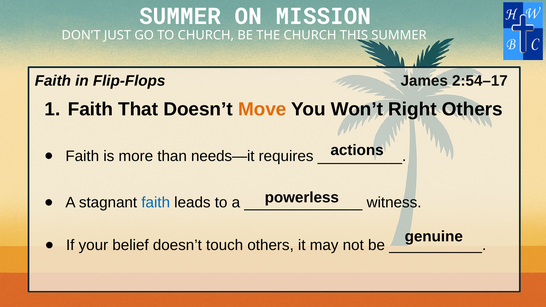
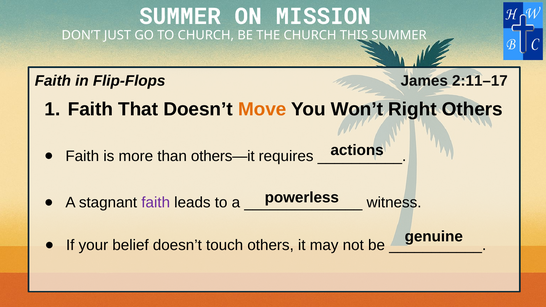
2:54–17: 2:54–17 -> 2:11–17
needs—it: needs—it -> others—it
faith at (156, 203) colour: blue -> purple
